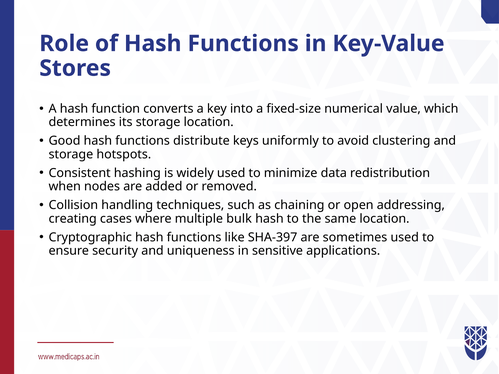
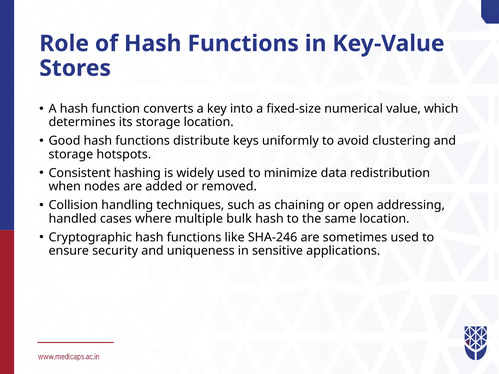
creating: creating -> handled
SHA-397: SHA-397 -> SHA-246
